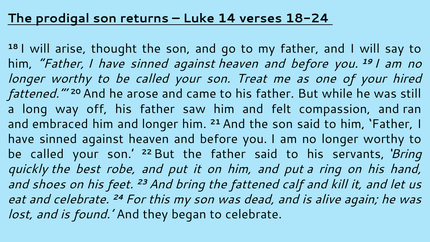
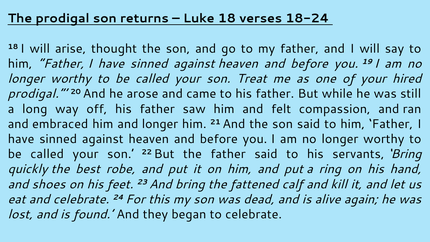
Luke 14: 14 -> 18
fattened at (37, 94): fattened -> prodigal
